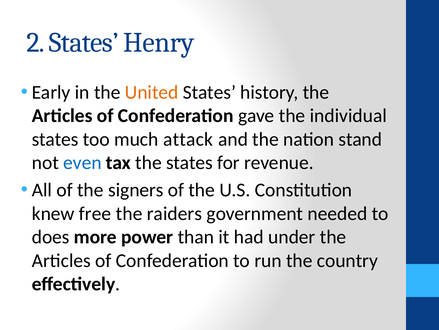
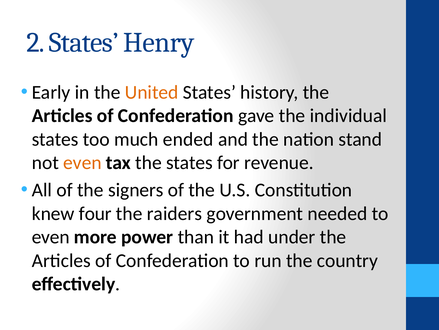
attack: attack -> ended
even at (82, 162) colour: blue -> orange
free: free -> four
does at (51, 237): does -> even
